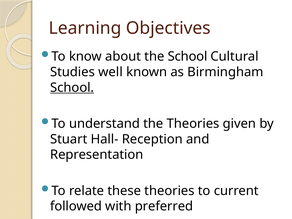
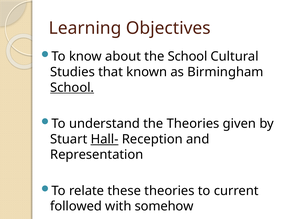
well: well -> that
Hall- underline: none -> present
preferred: preferred -> somehow
